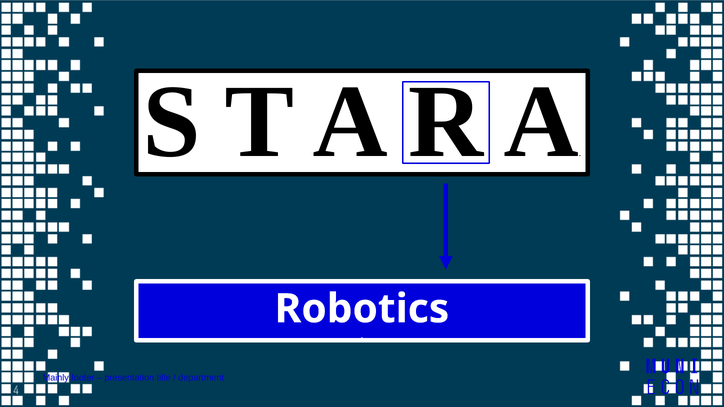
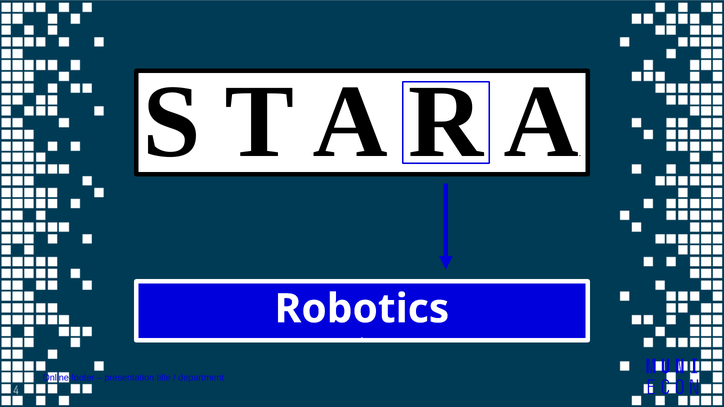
Mainly: Mainly -> Online
